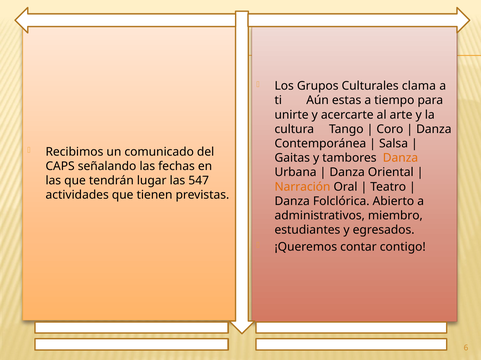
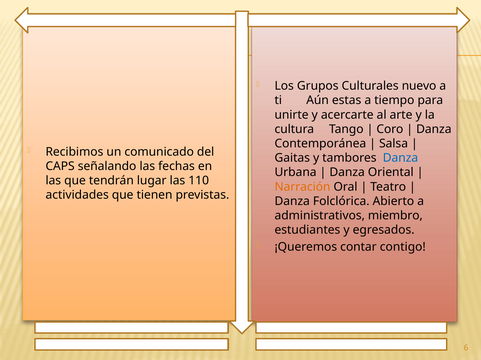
clama: clama -> nuevo
Danza at (400, 158) colour: orange -> blue
547: 547 -> 110
